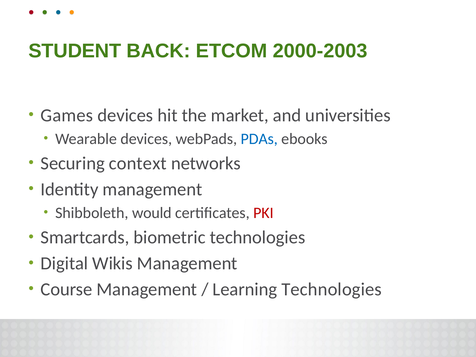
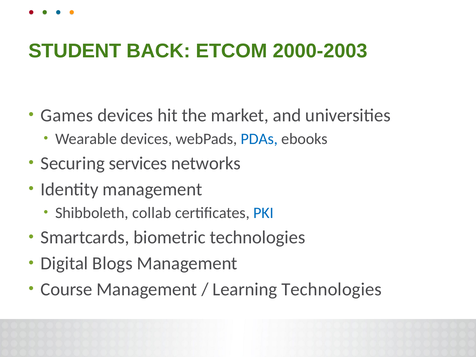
context: context -> services
would: would -> collab
PKI colour: red -> blue
Wikis: Wikis -> Blogs
